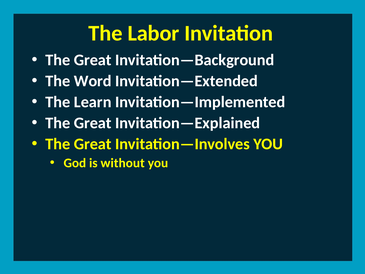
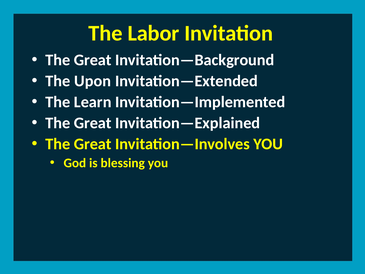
Word: Word -> Upon
without: without -> blessing
